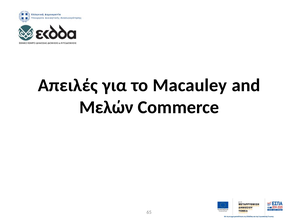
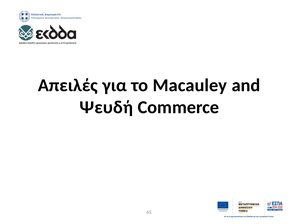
Μελών: Μελών -> Ψευδή
